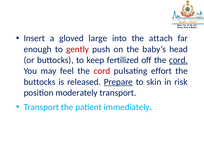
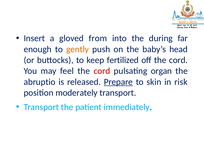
large: large -> from
attach: attach -> during
gently colour: red -> orange
cord at (178, 60) underline: present -> none
effort: effort -> organ
buttocks at (40, 82): buttocks -> abruptio
